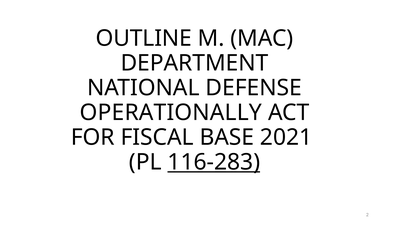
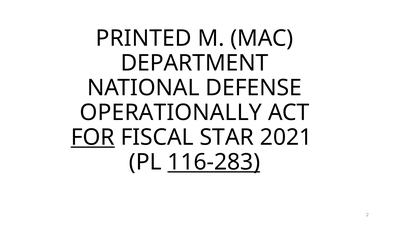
OUTLINE: OUTLINE -> PRINTED
FOR underline: none -> present
BASE: BASE -> STAR
